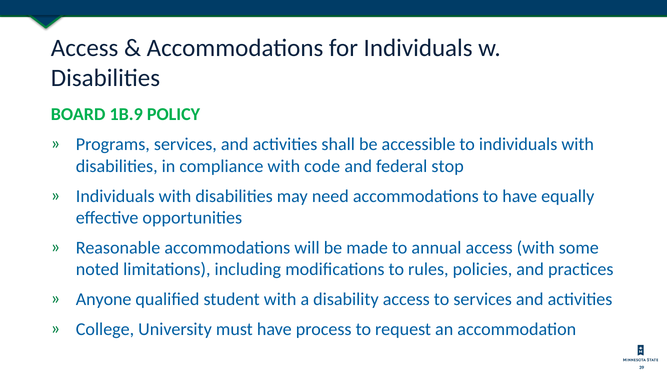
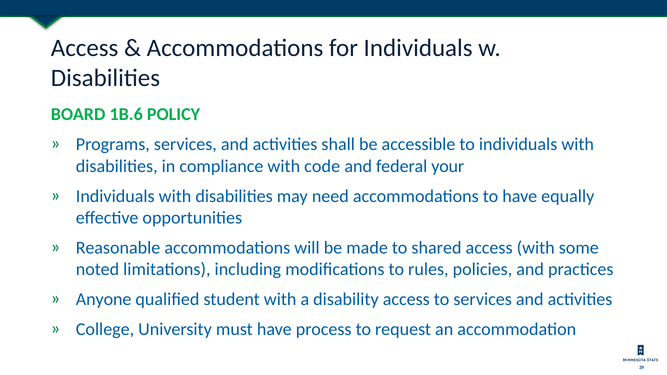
1B.9: 1B.9 -> 1B.6
stop: stop -> your
annual: annual -> shared
